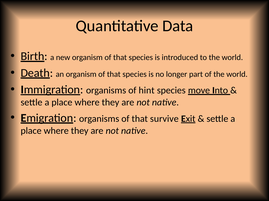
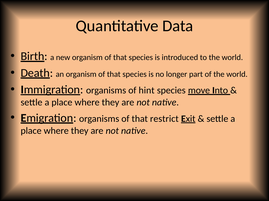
survive: survive -> restrict
